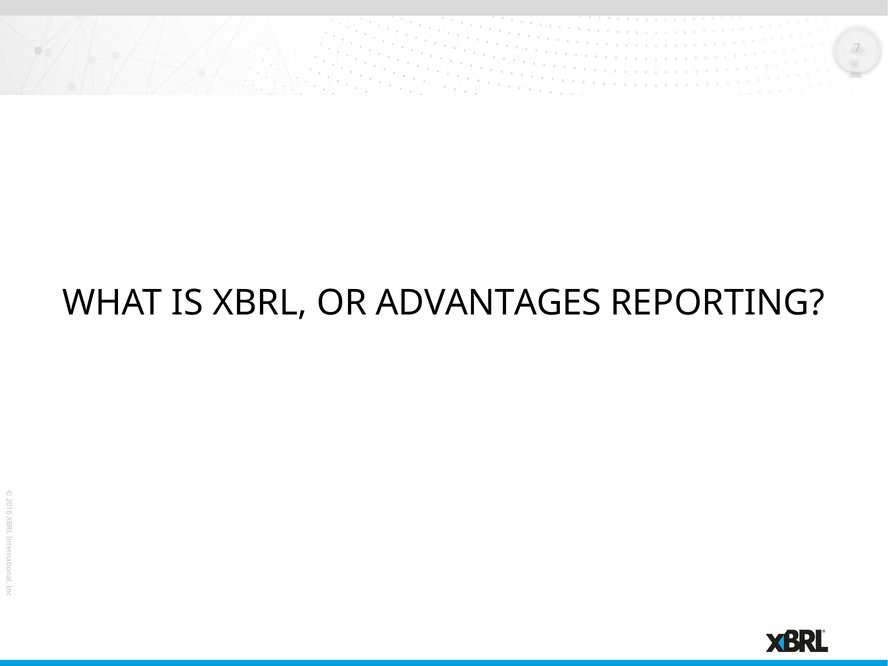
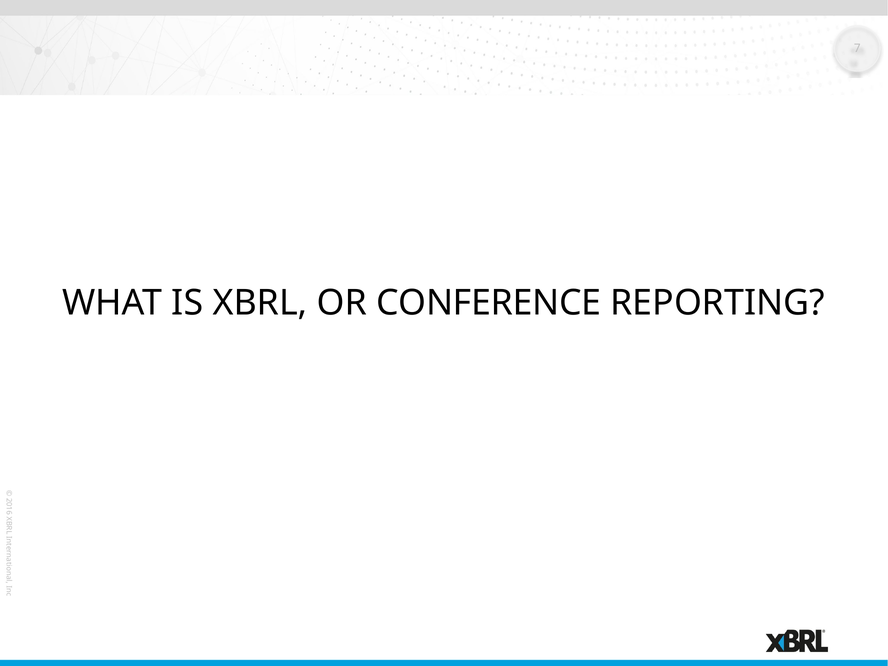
ADVANTAGES: ADVANTAGES -> CONFERENCE
